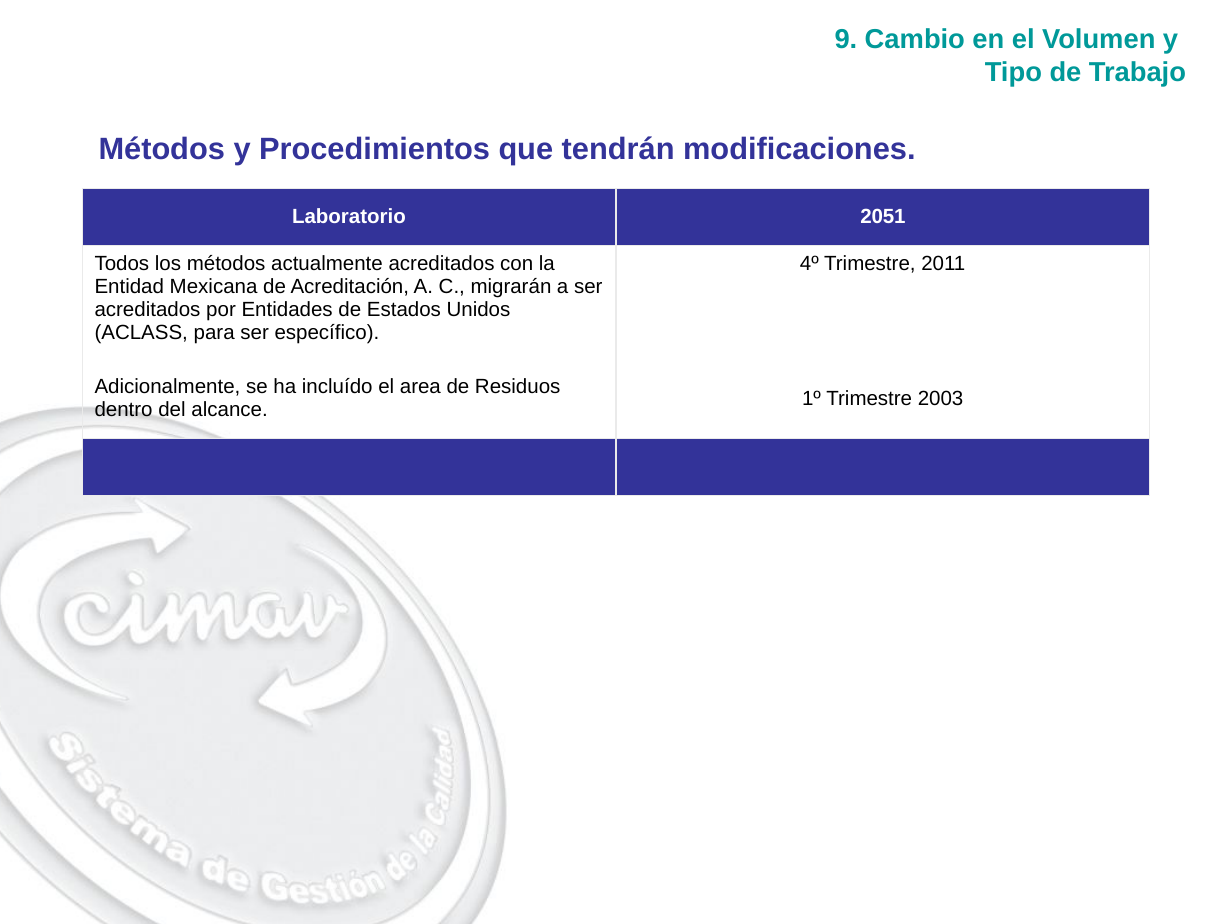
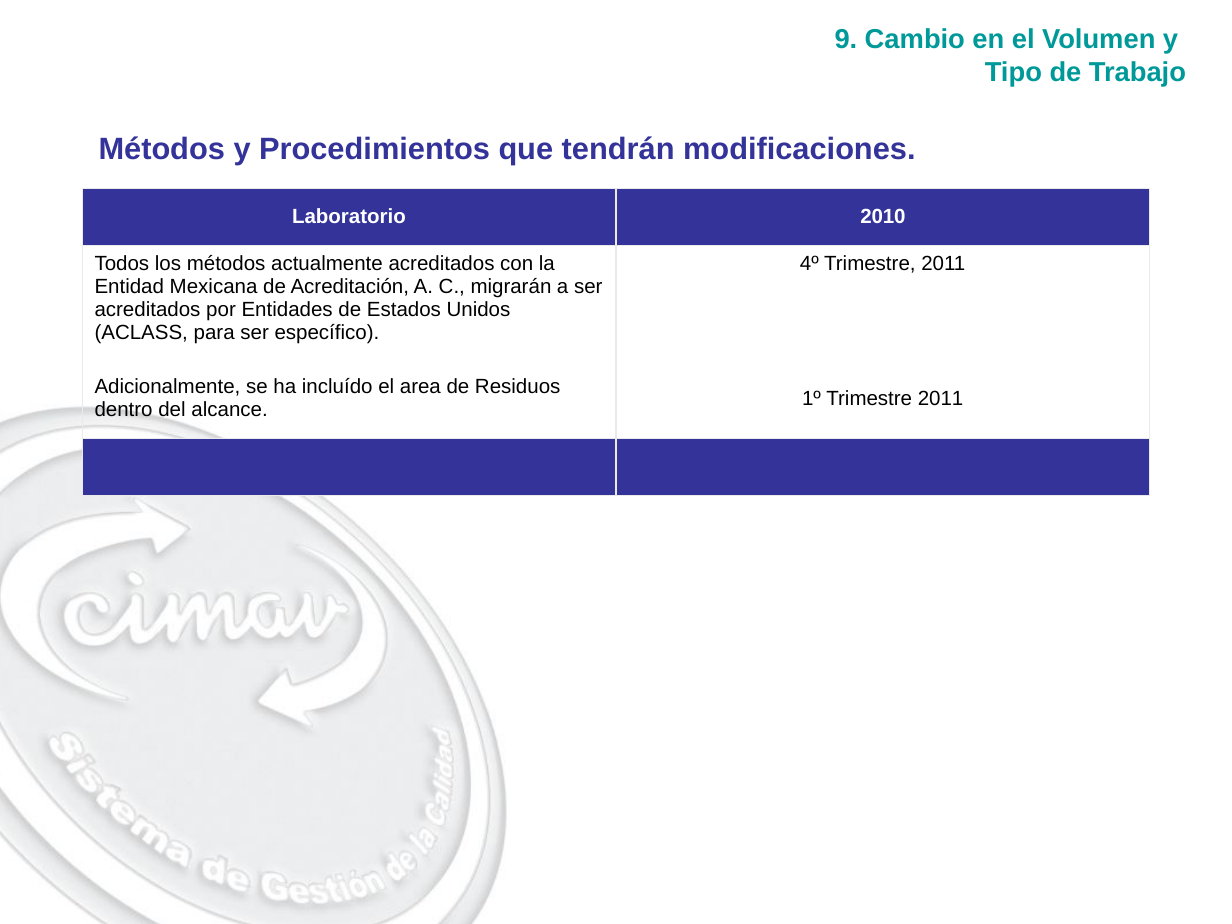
2051: 2051 -> 2010
1º Trimestre 2003: 2003 -> 2011
